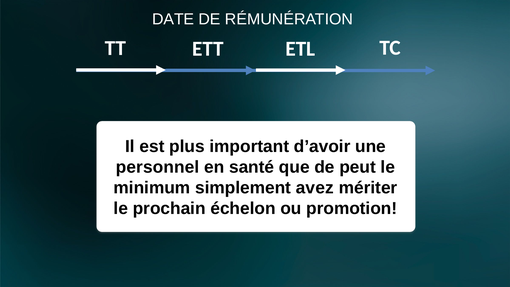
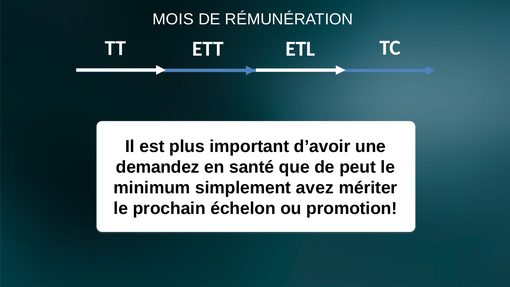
DATE: DATE -> MOIS
personnel: personnel -> demandez
